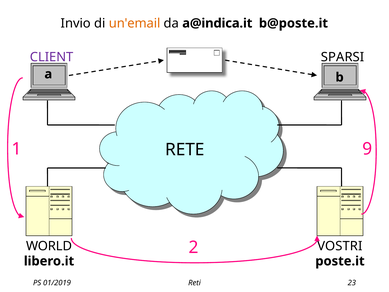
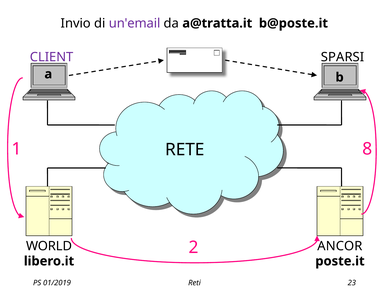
un'email colour: orange -> purple
a@indica.it: a@indica.it -> a@tratta.it
9: 9 -> 8
VOSTRI: VOSTRI -> ANCOR
